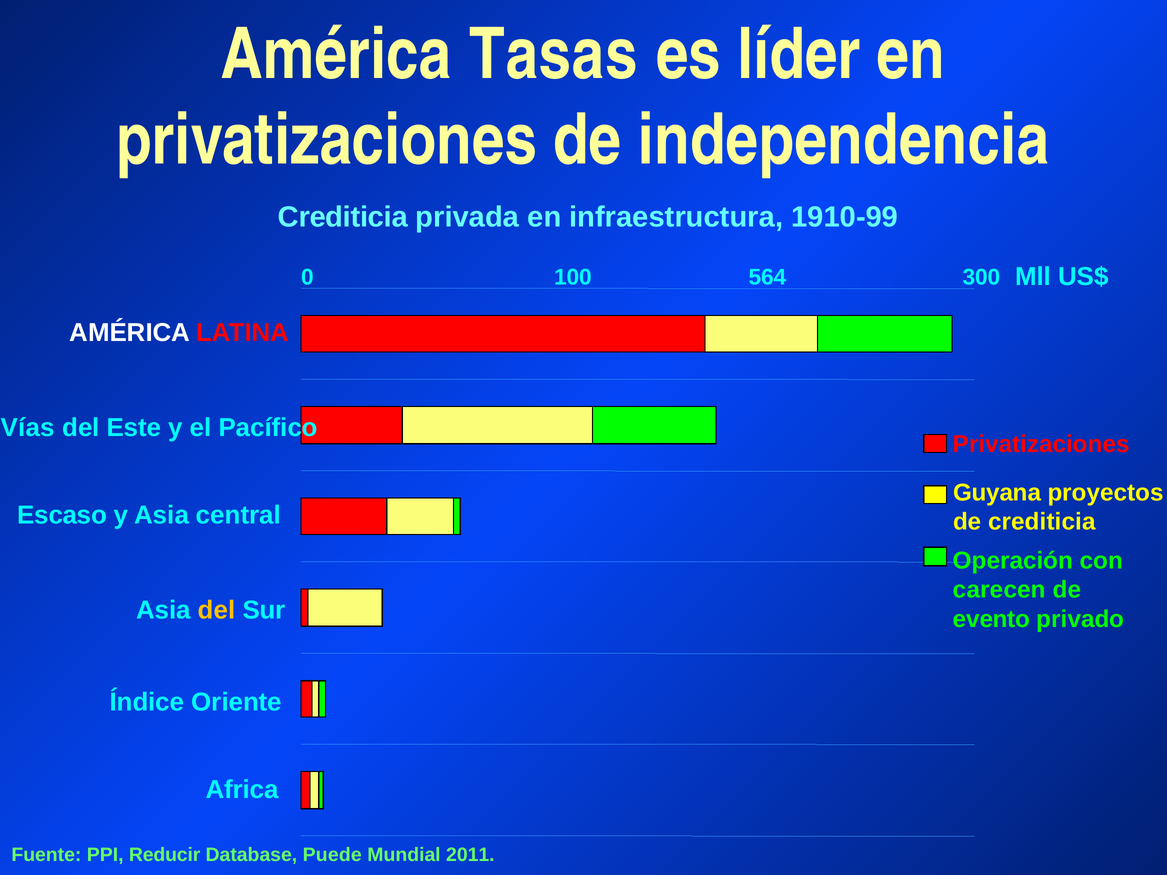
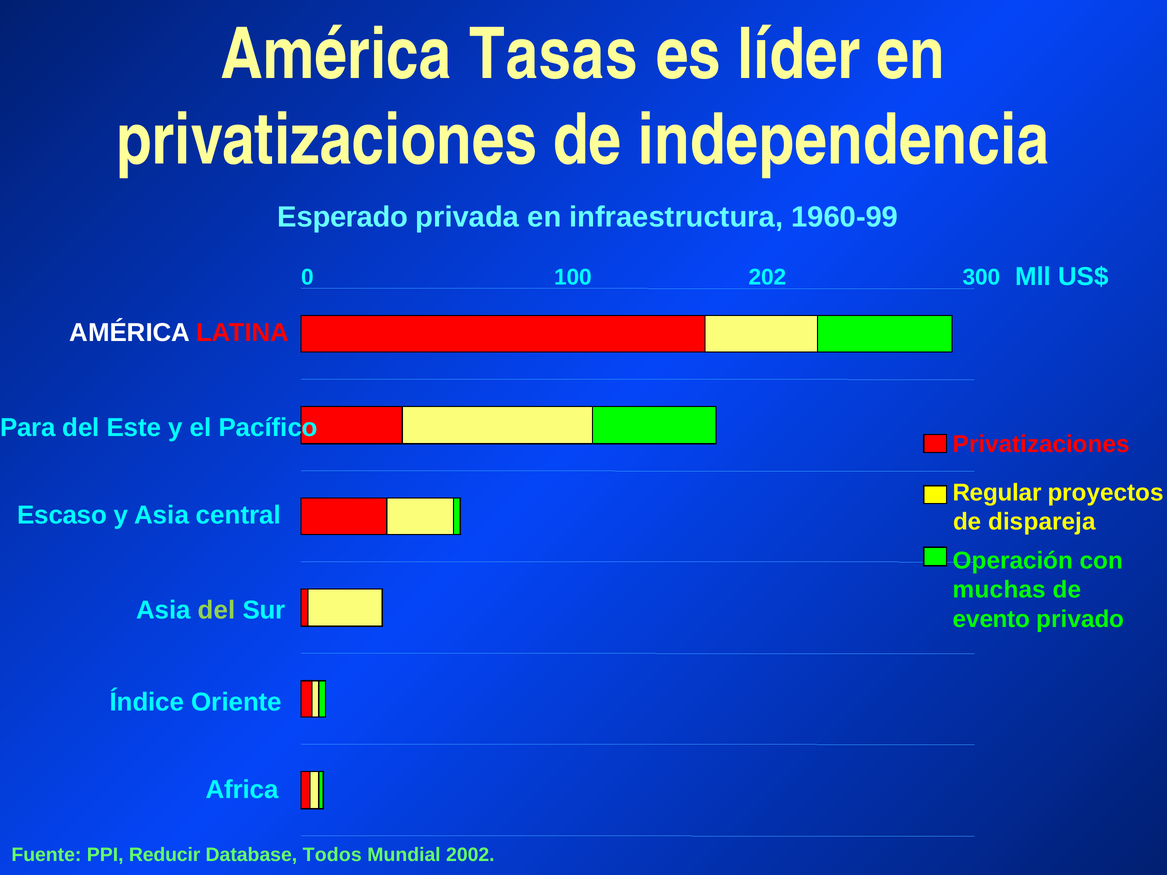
Crediticia at (343, 217): Crediticia -> Esperado
1910-99: 1910-99 -> 1960-99
564: 564 -> 202
Vías: Vías -> Para
Guyana: Guyana -> Regular
de crediticia: crediticia -> dispareja
carecen: carecen -> muchas
del at (217, 611) colour: yellow -> light green
Puede: Puede -> Todos
2011: 2011 -> 2002
